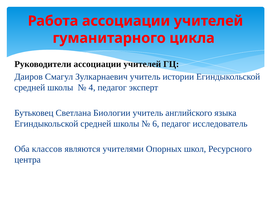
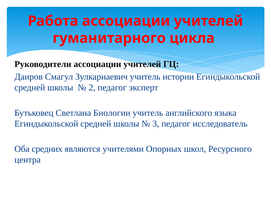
4: 4 -> 2
6: 6 -> 3
классов: классов -> средних
